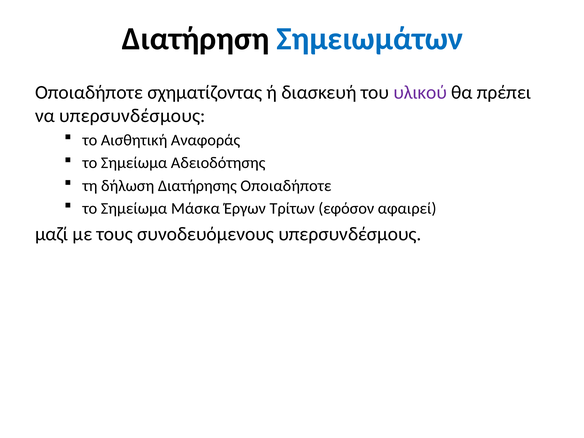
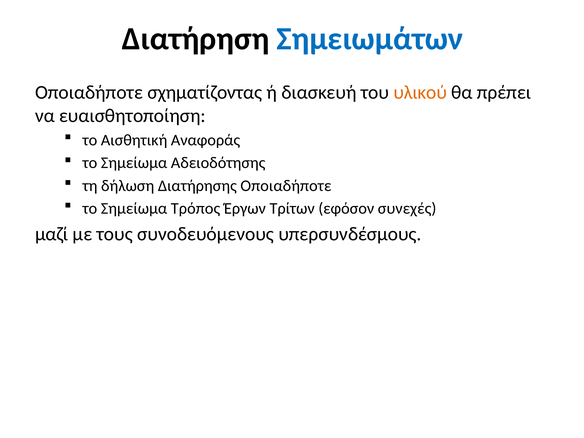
υλικού colour: purple -> orange
να υπερσυνδέσμους: υπερσυνδέσμους -> ευαισθητοποίηση
Μάσκα: Μάσκα -> Τρόπος
αφαιρεί: αφαιρεί -> συνεχές
